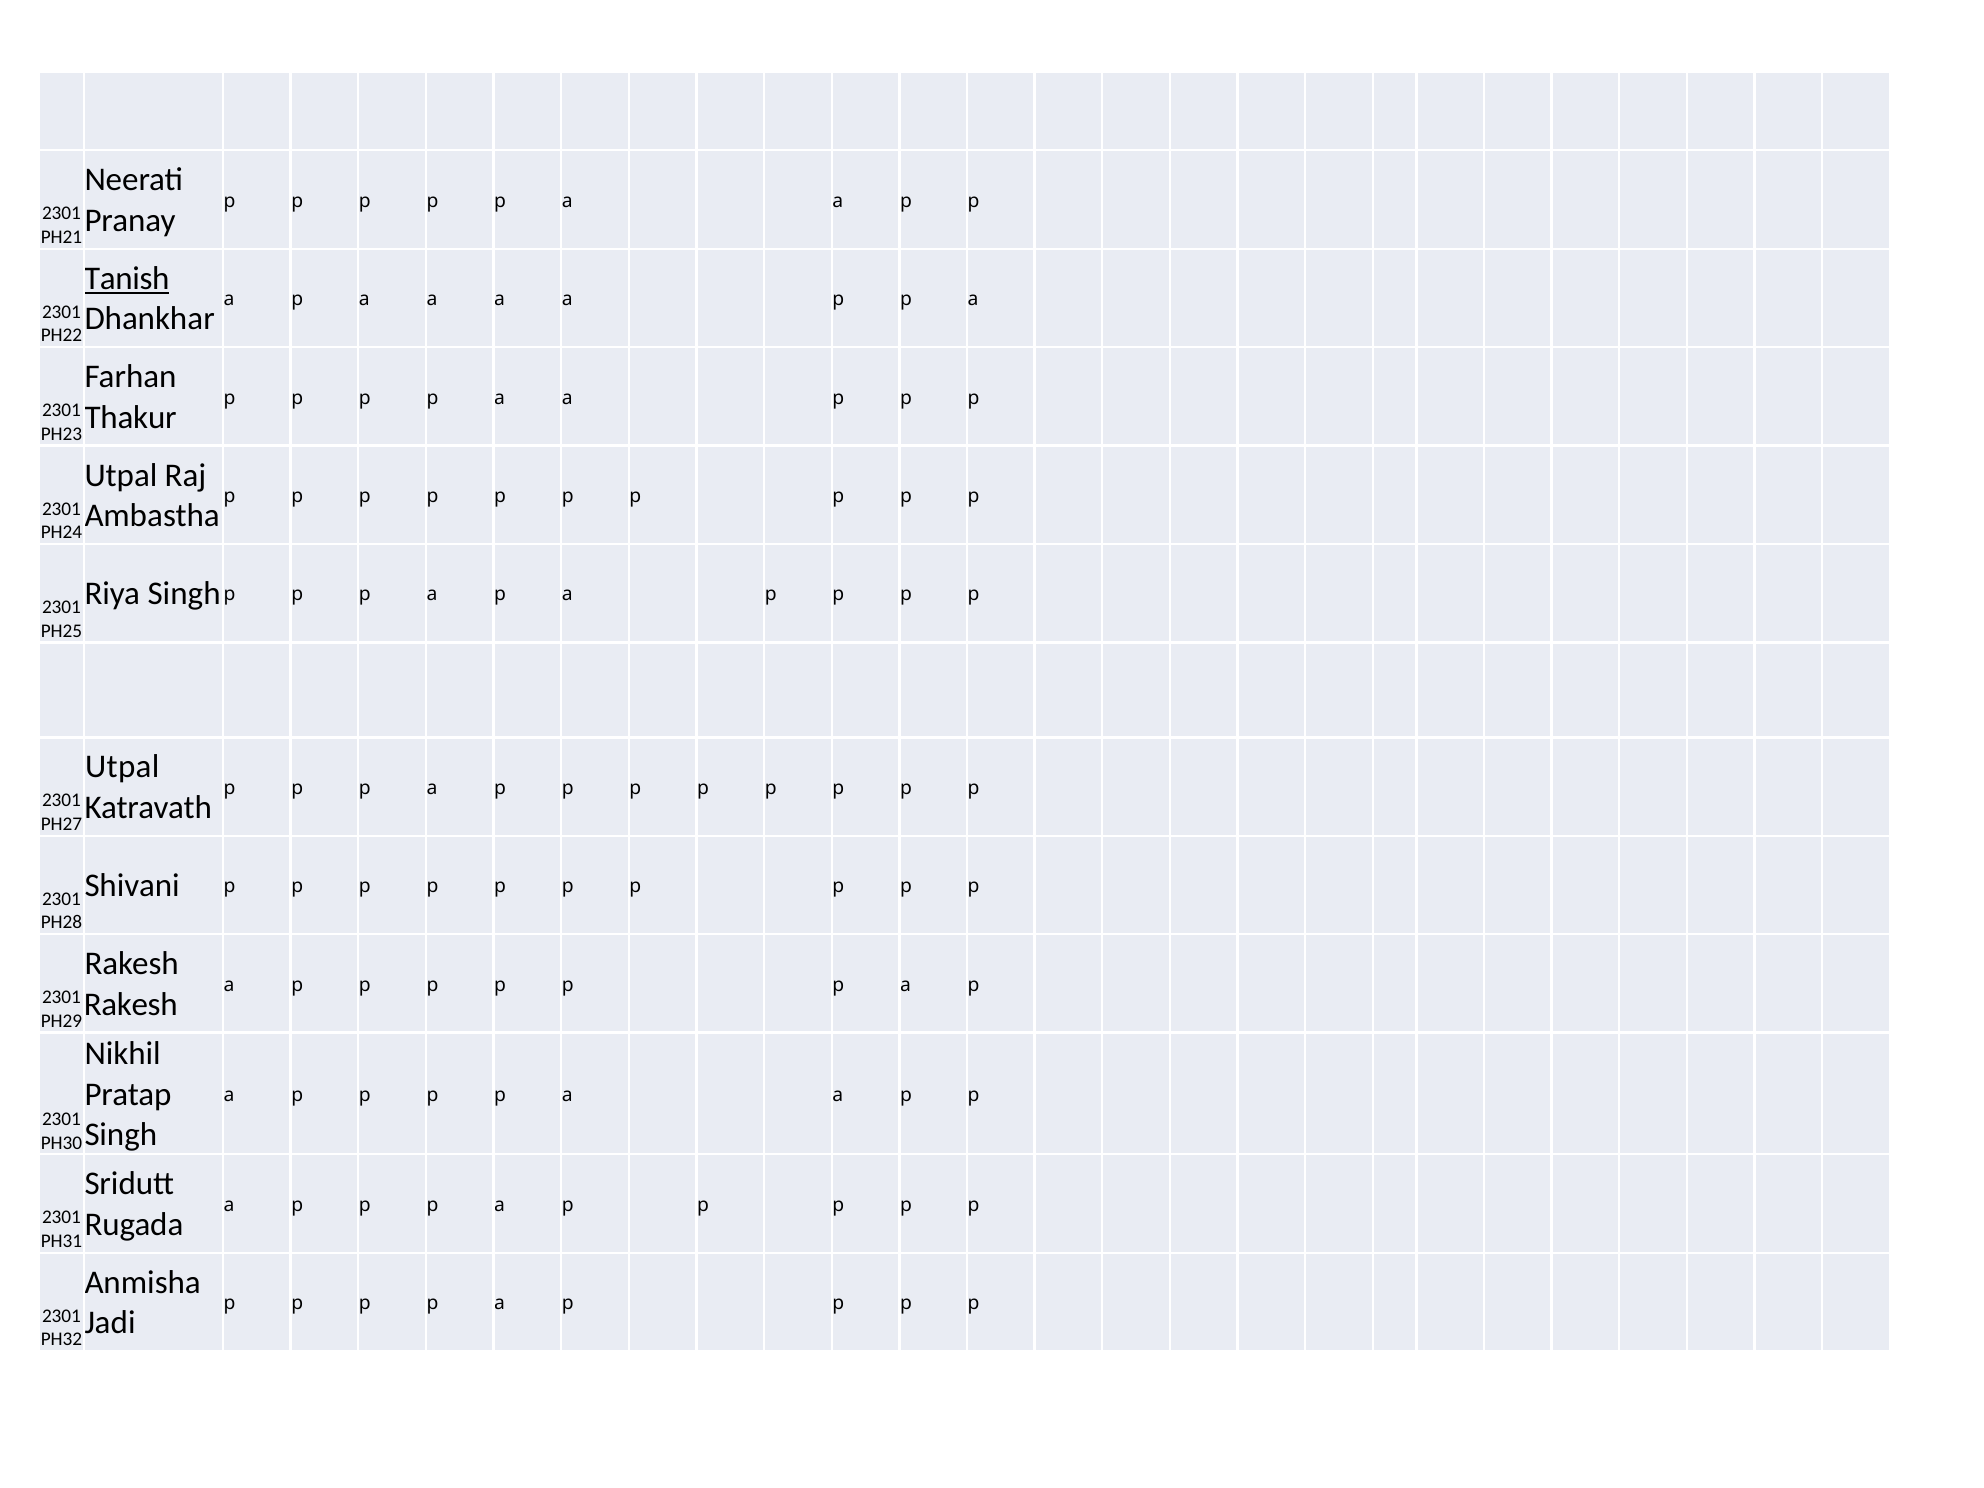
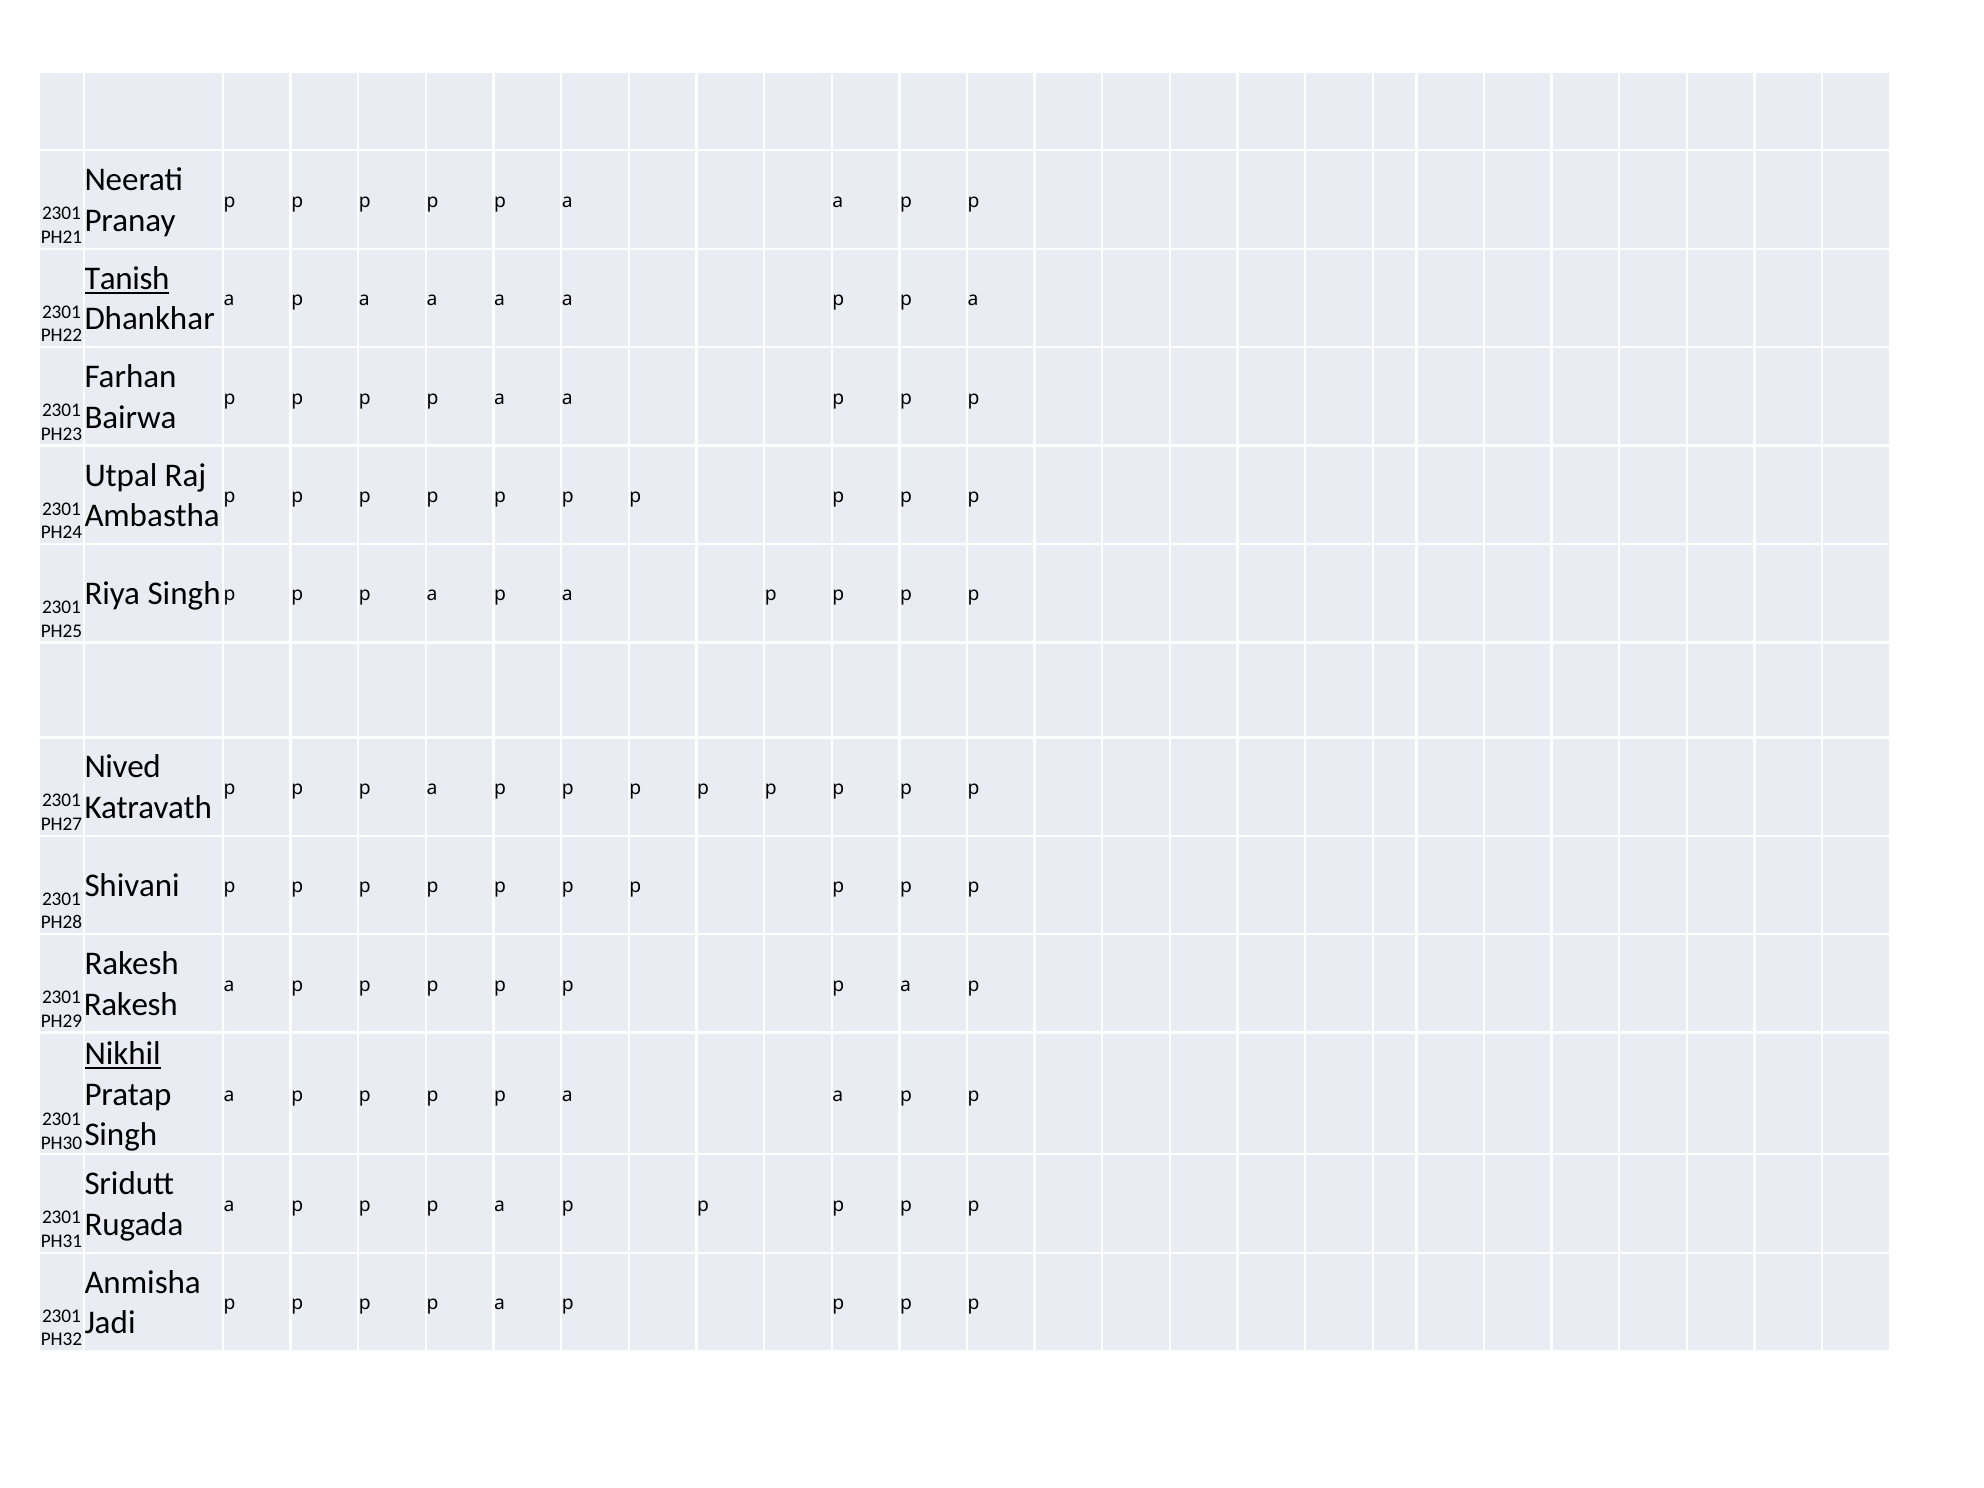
Thakur: Thakur -> Bairwa
Utpal at (122, 767): Utpal -> Nived
Nikhil underline: none -> present
